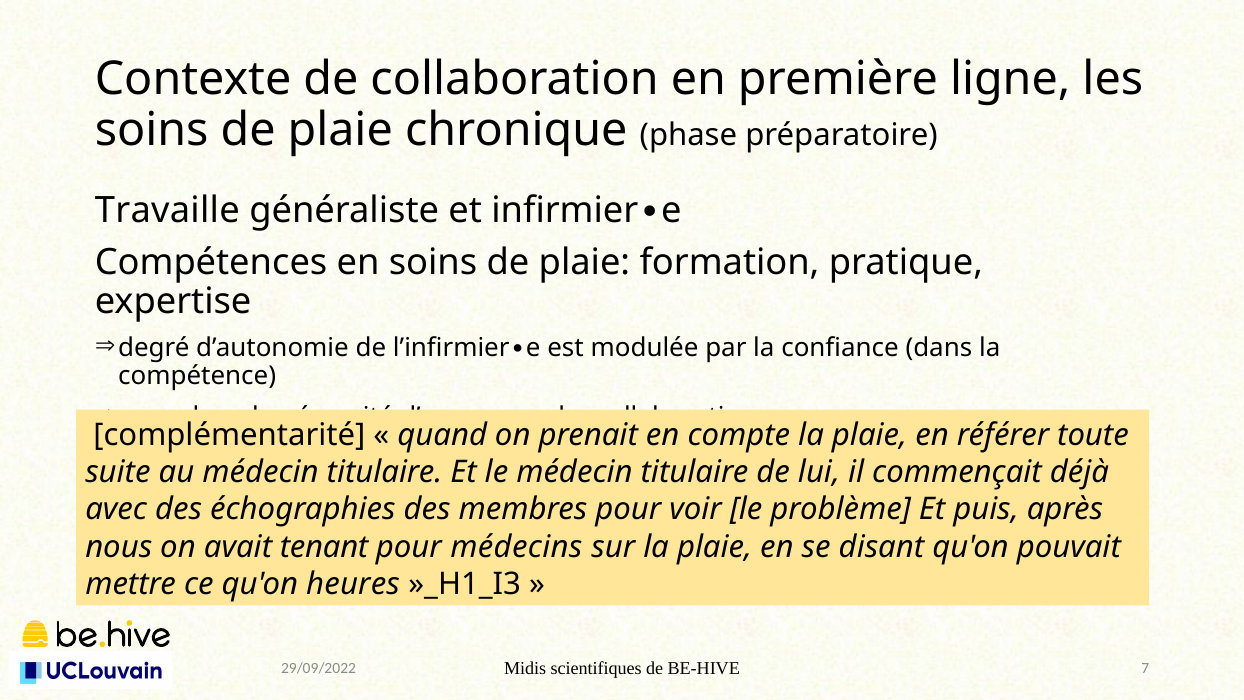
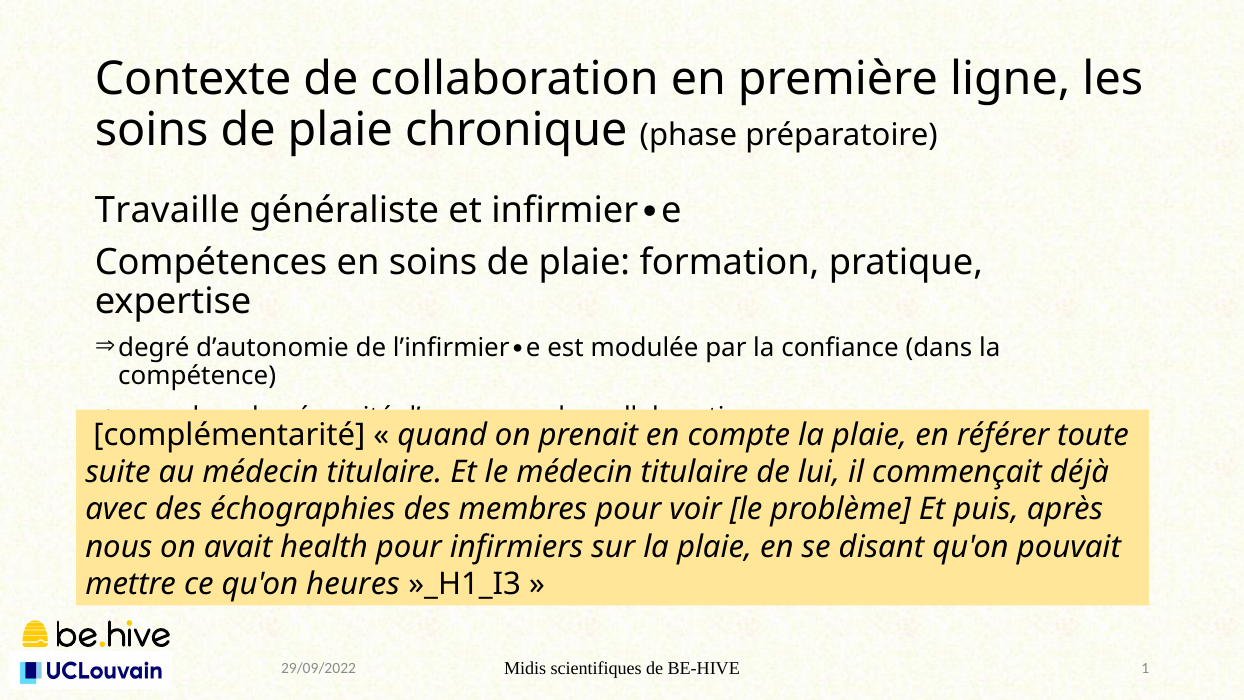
tenant: tenant -> health
pour médecins: médecins -> infirmiers
7: 7 -> 1
